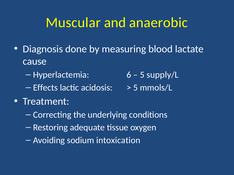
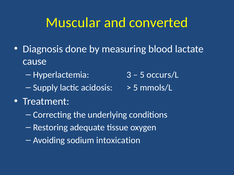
anaerobic: anaerobic -> converted
6: 6 -> 3
supply/L: supply/L -> occurs/L
Effects: Effects -> Supply
